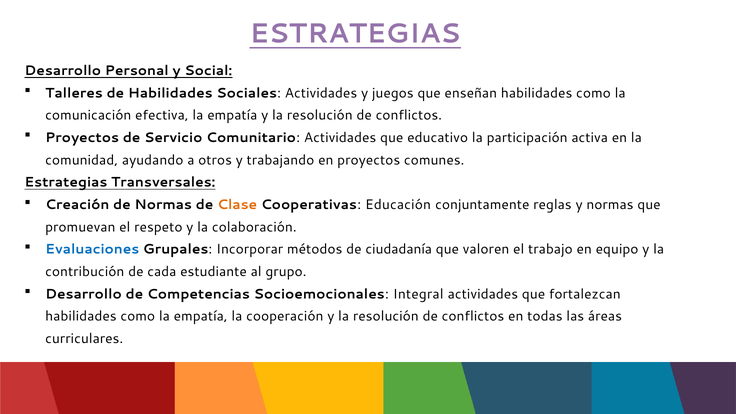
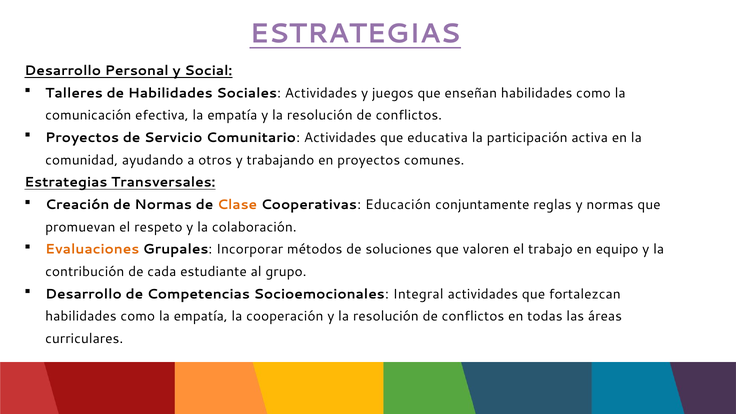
educativo: educativo -> educativa
Evaluaciones colour: blue -> orange
ciudadanía: ciudadanía -> soluciones
